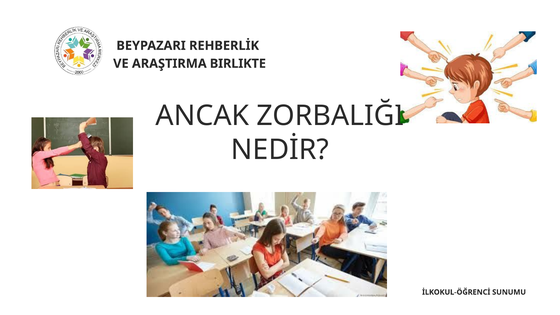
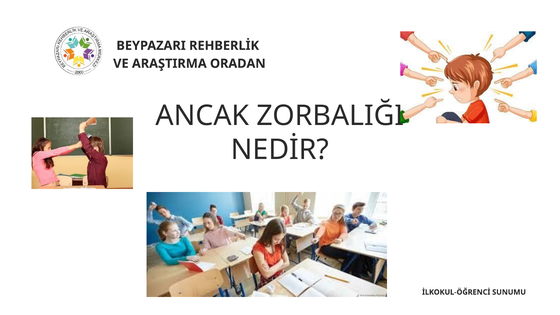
BIRLIKTE: BIRLIKTE -> ORADAN
